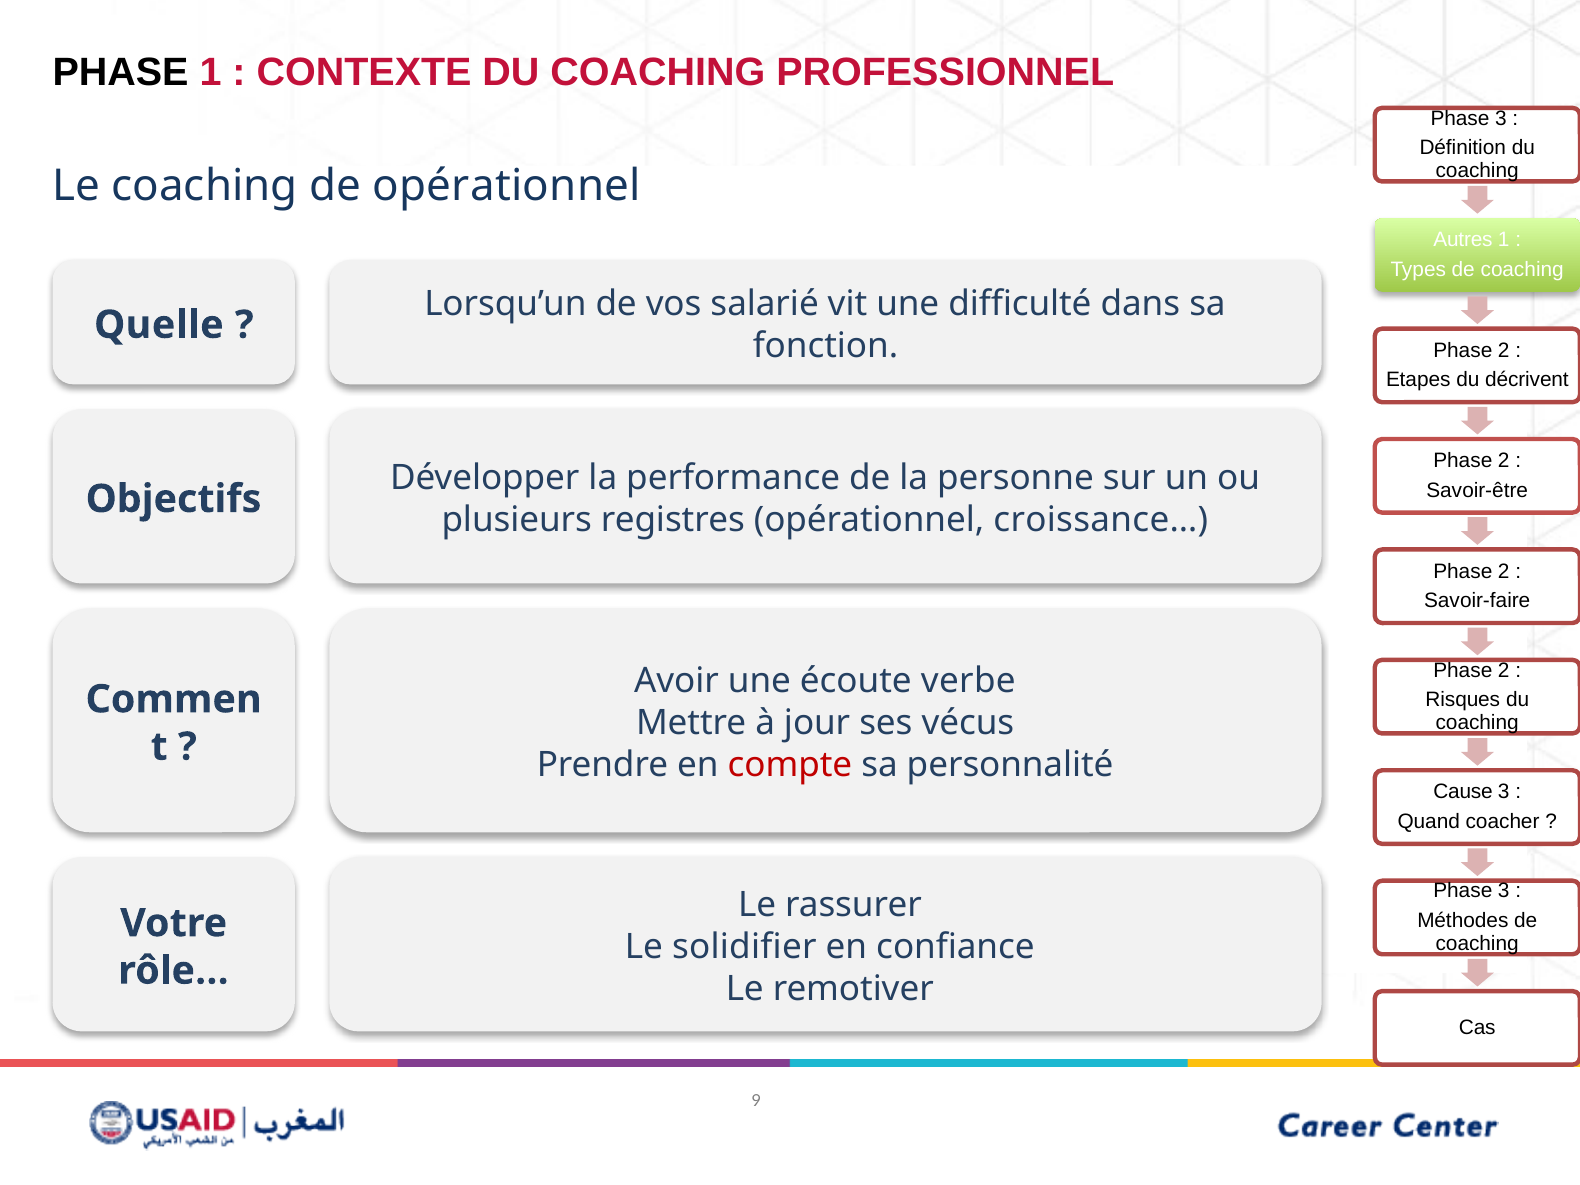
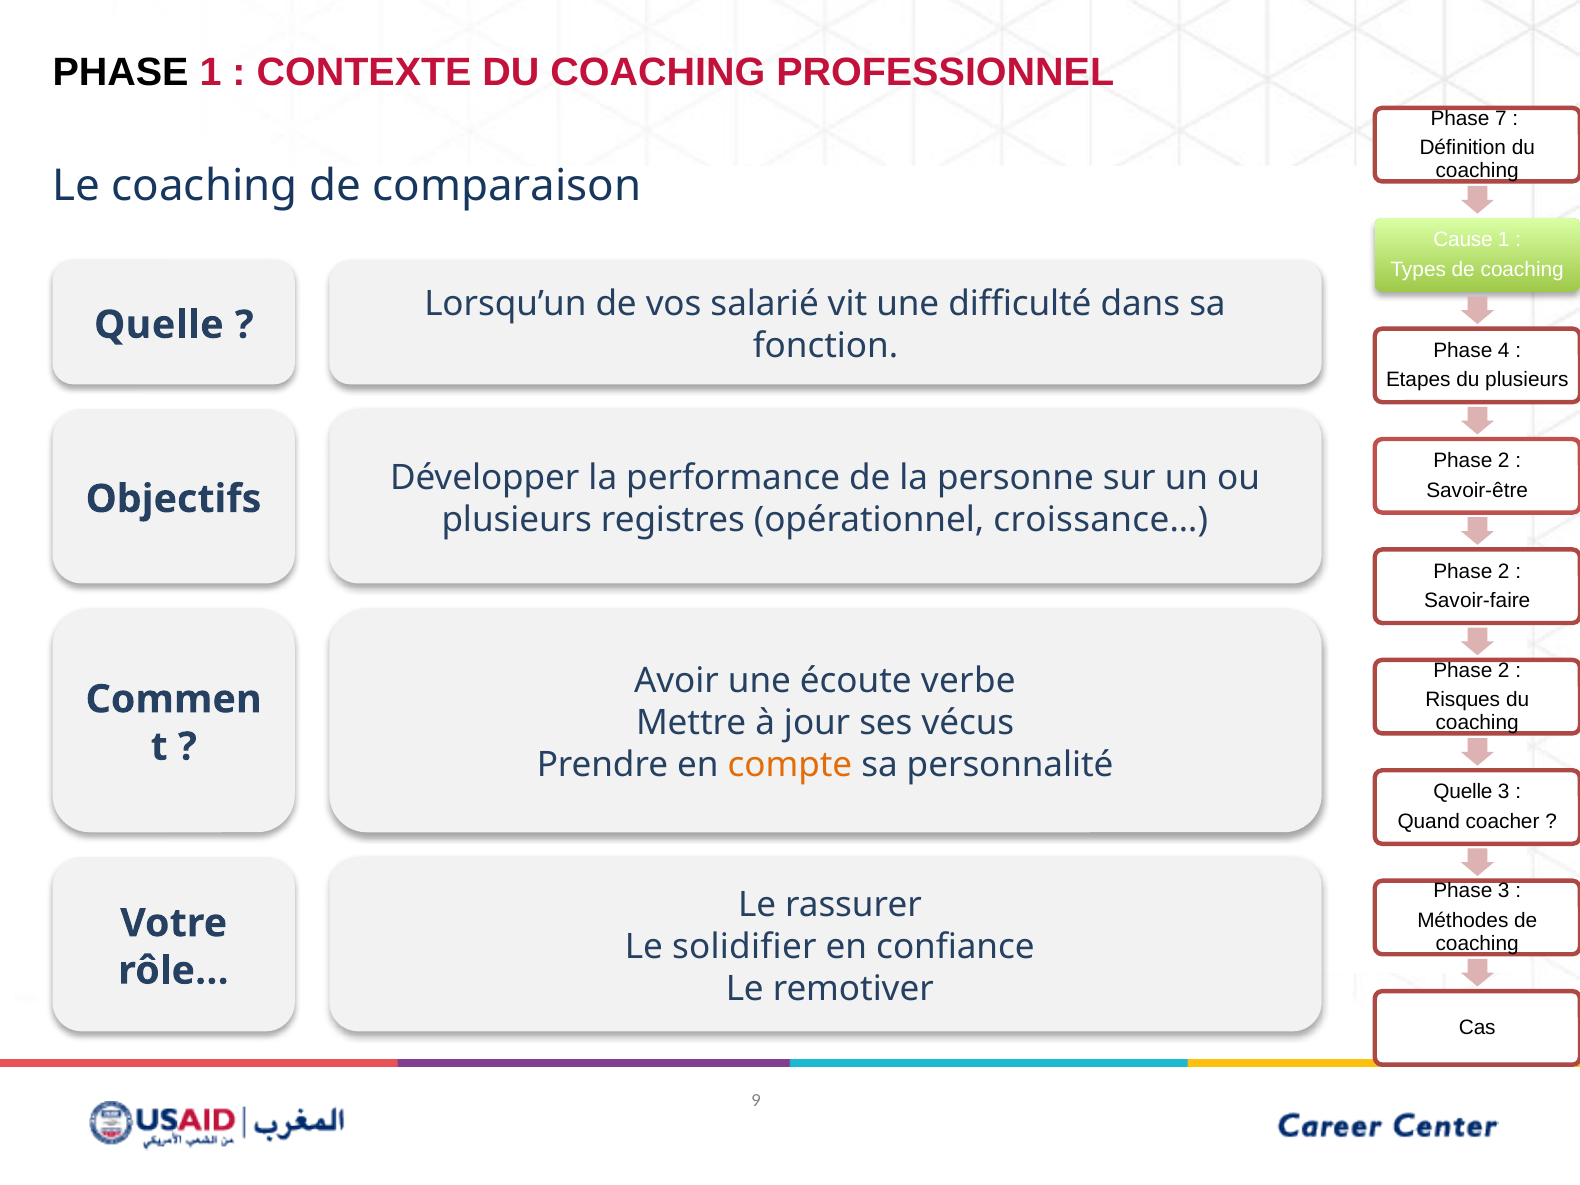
3 at (1501, 118): 3 -> 7
de opérationnel: opérationnel -> comparaison
Autres: Autres -> Cause
2 at (1504, 350): 2 -> 4
du décrivent: décrivent -> plusieurs
compte colour: red -> orange
Cause at (1463, 792): Cause -> Quelle
